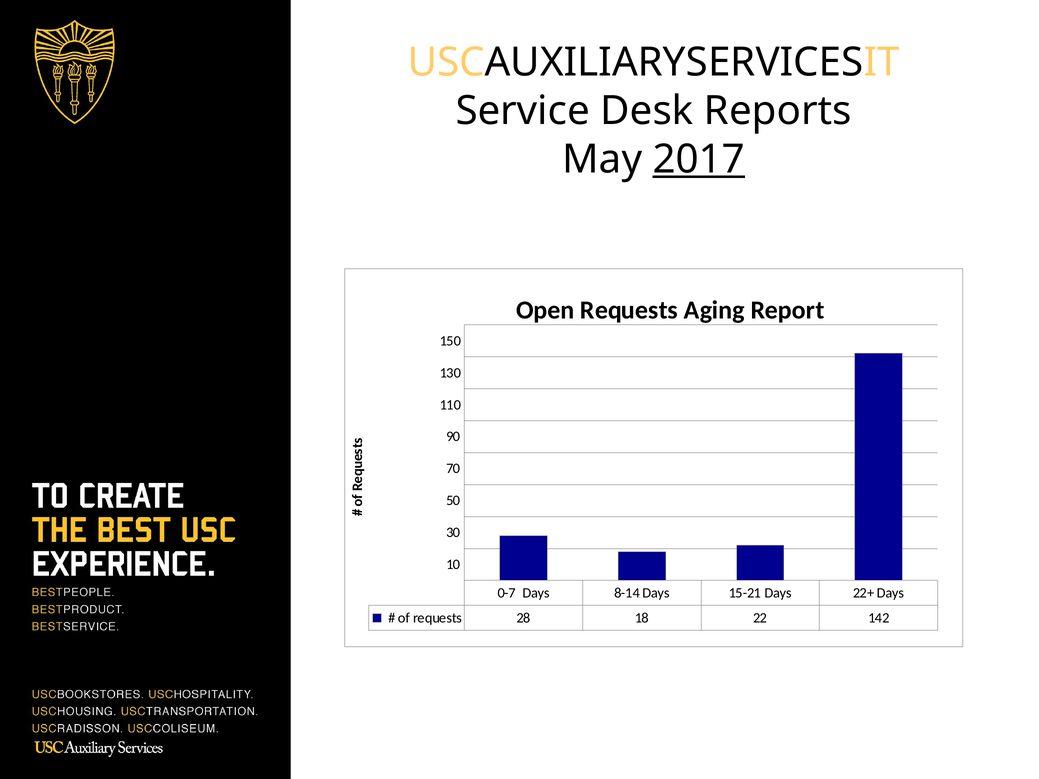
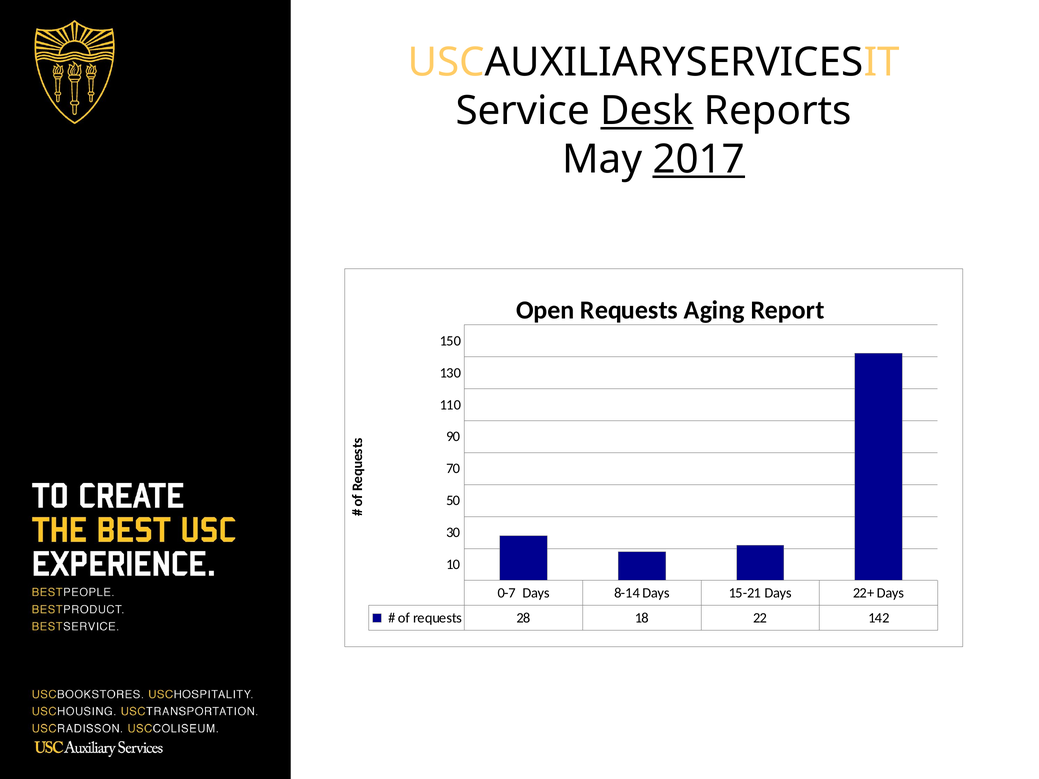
Desk underline: none -> present
